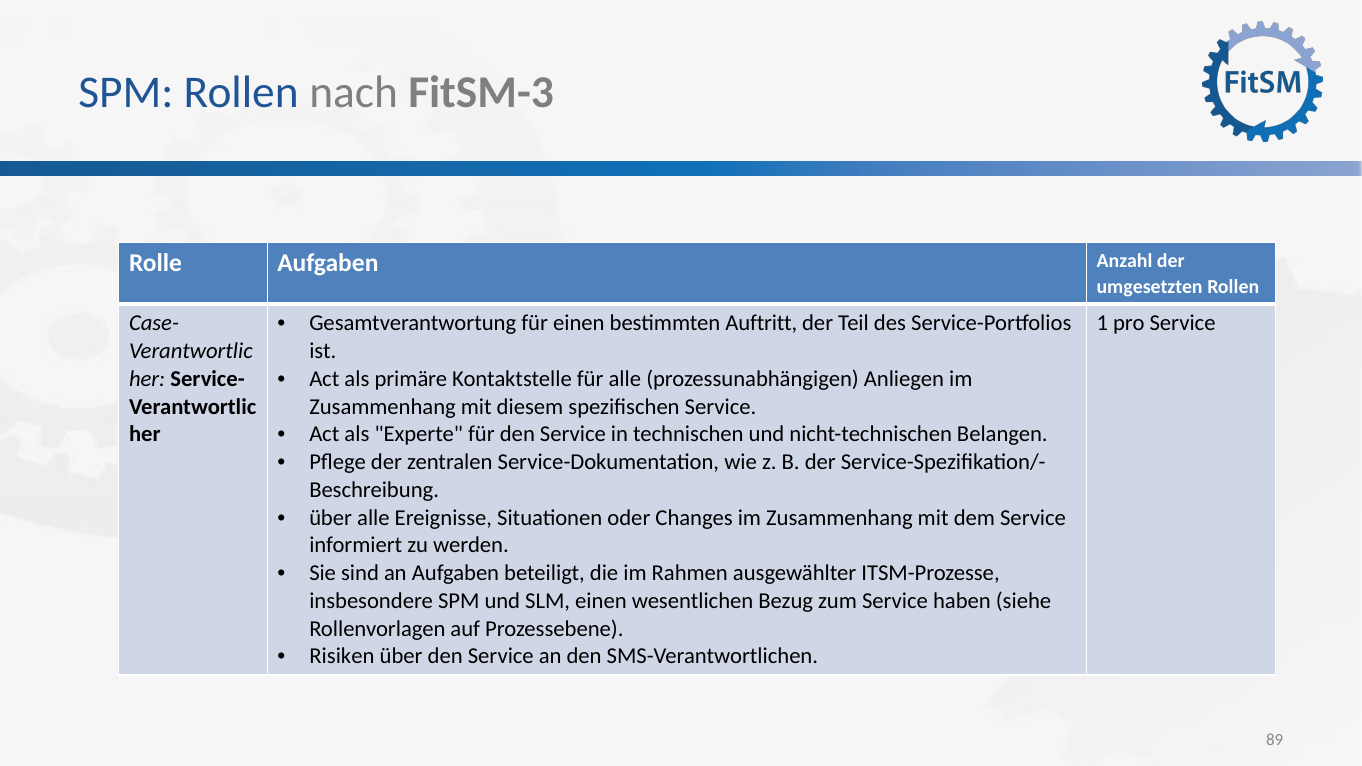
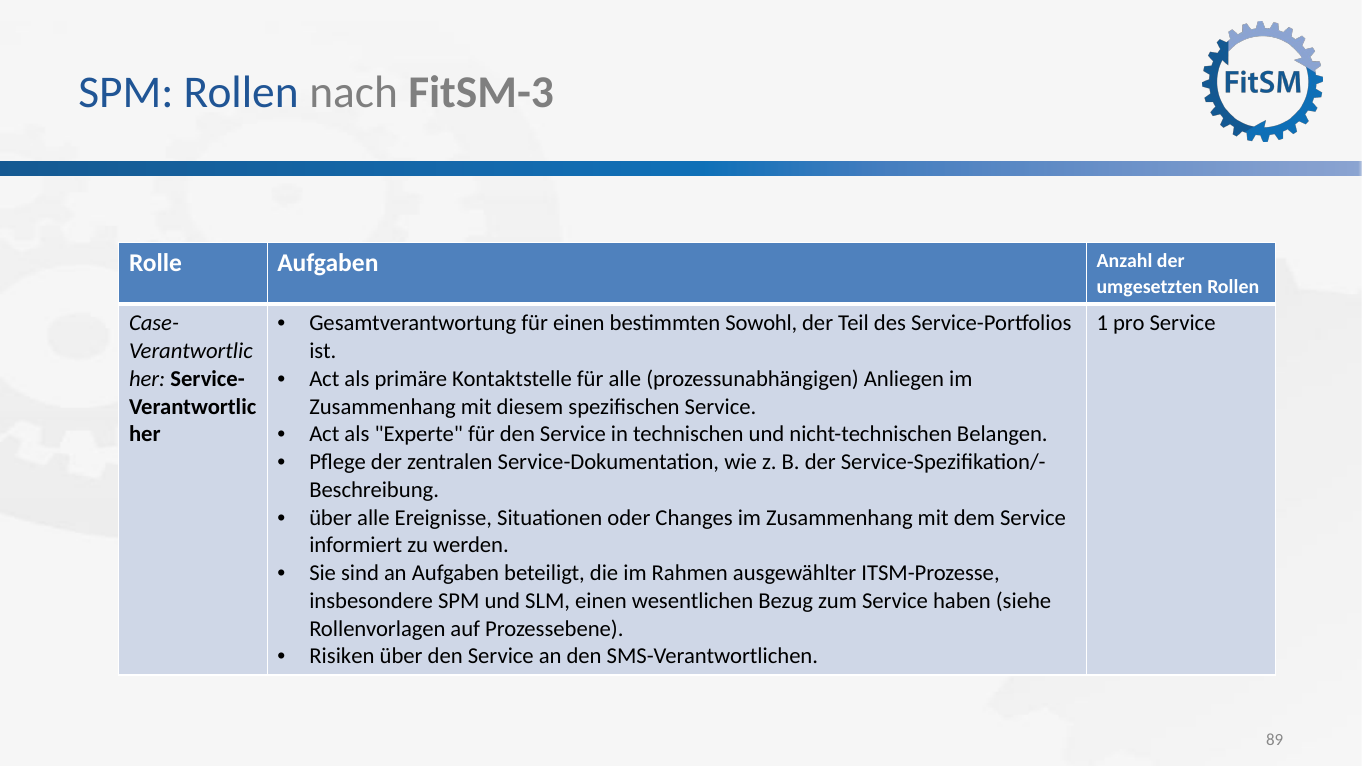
Auftritt: Auftritt -> Sowohl
